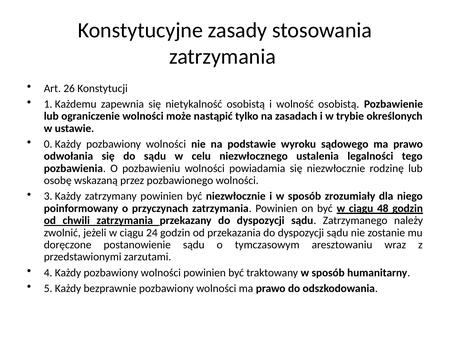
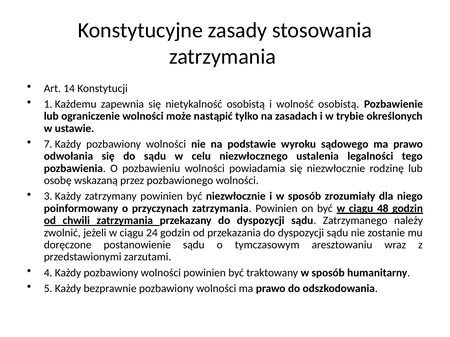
26: 26 -> 14
0: 0 -> 7
